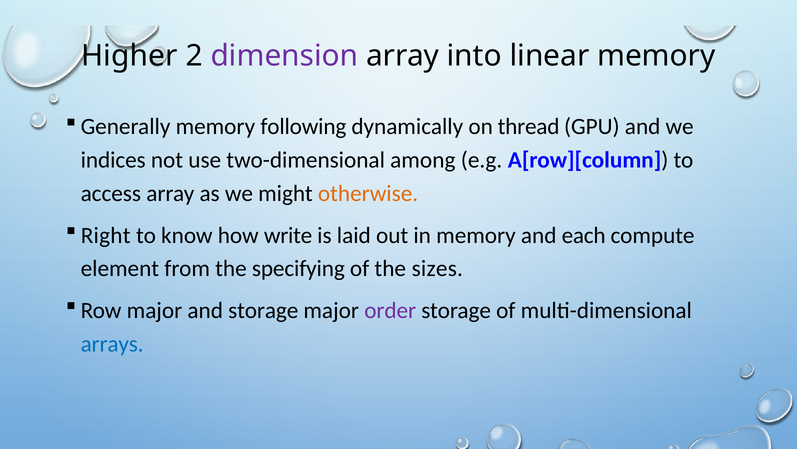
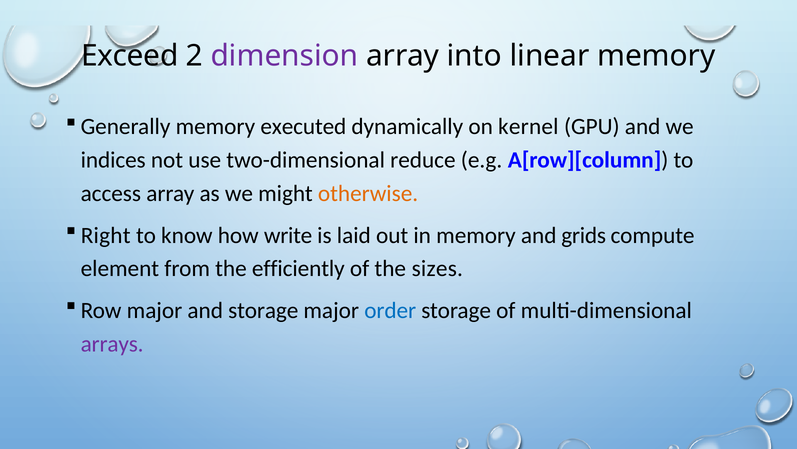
Higher: Higher -> Exceed
following: following -> executed
thread: thread -> kernel
among: among -> reduce
each: each -> grids
specifying: specifying -> efficiently
order colour: purple -> blue
arrays colour: blue -> purple
